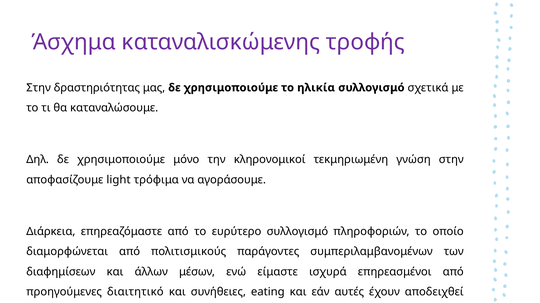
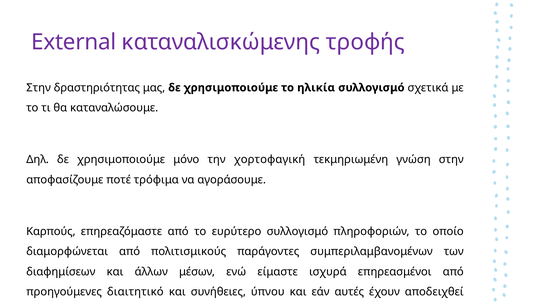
Άσχημα: Άσχημα -> External
κληρονομικοί: κληρονομικοί -> χορτοφαγική
light: light -> ποτέ
Διάρκεια: Διάρκεια -> Καρπούς
eating: eating -> ύπνου
